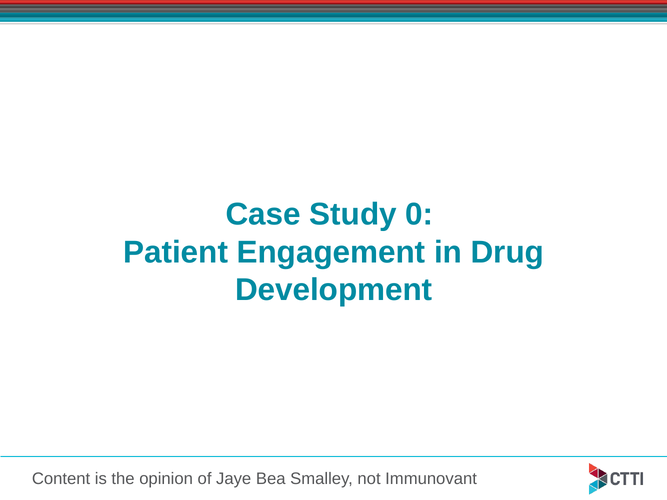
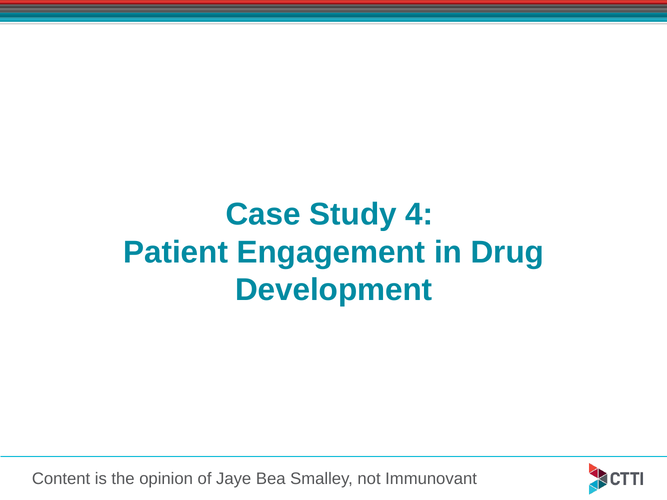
0: 0 -> 4
